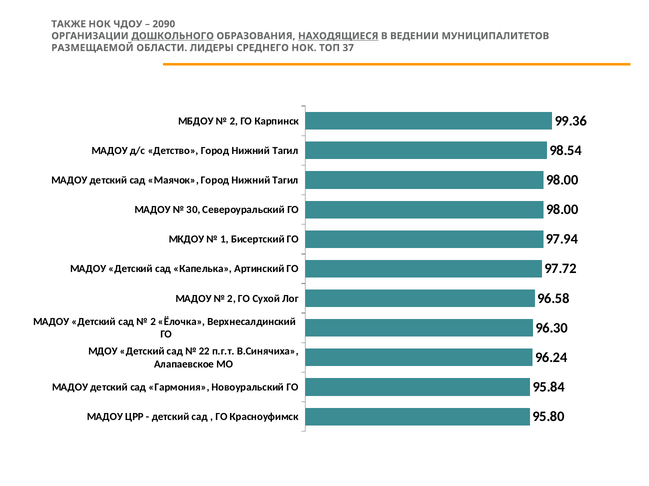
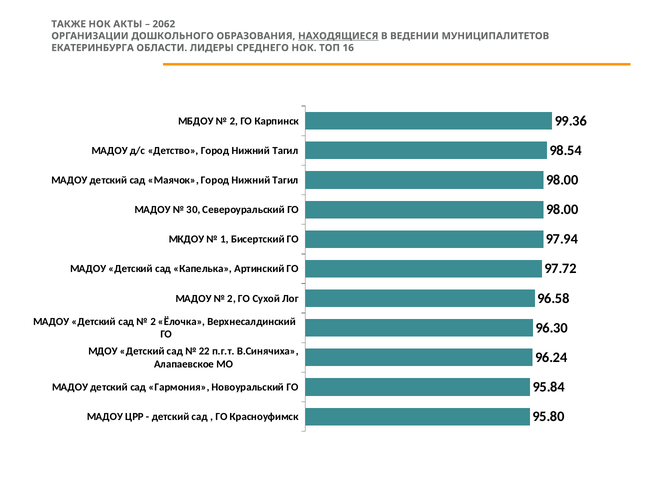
ЧДОУ: ЧДОУ -> АКТЫ
2090: 2090 -> 2062
ДОШКОЛЬНОГО underline: present -> none
РАЗМЕЩАЕМОЙ: РАЗМЕЩАЕМОЙ -> ЕКАТЕРИНБУРГА
37: 37 -> 16
